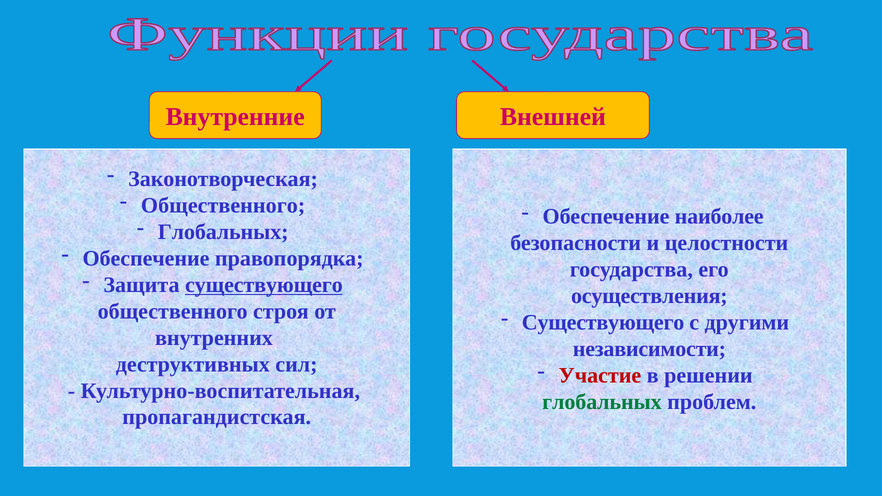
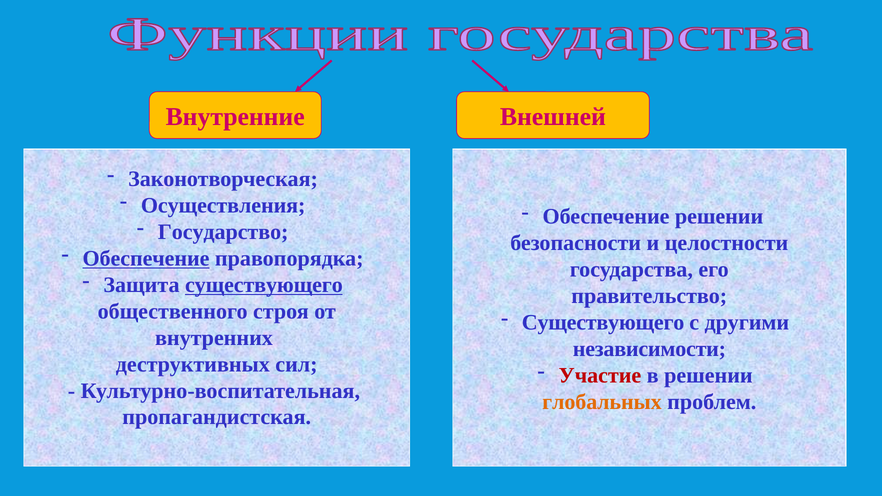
Общественного at (223, 206): Общественного -> Осуществления
Обеспечение наиболее: наиболее -> решении
Глобальных at (223, 232): Глобальных -> Государство
Обеспечение at (146, 259) underline: none -> present
осуществления: осуществления -> правительство
глобальных at (602, 402) colour: green -> orange
